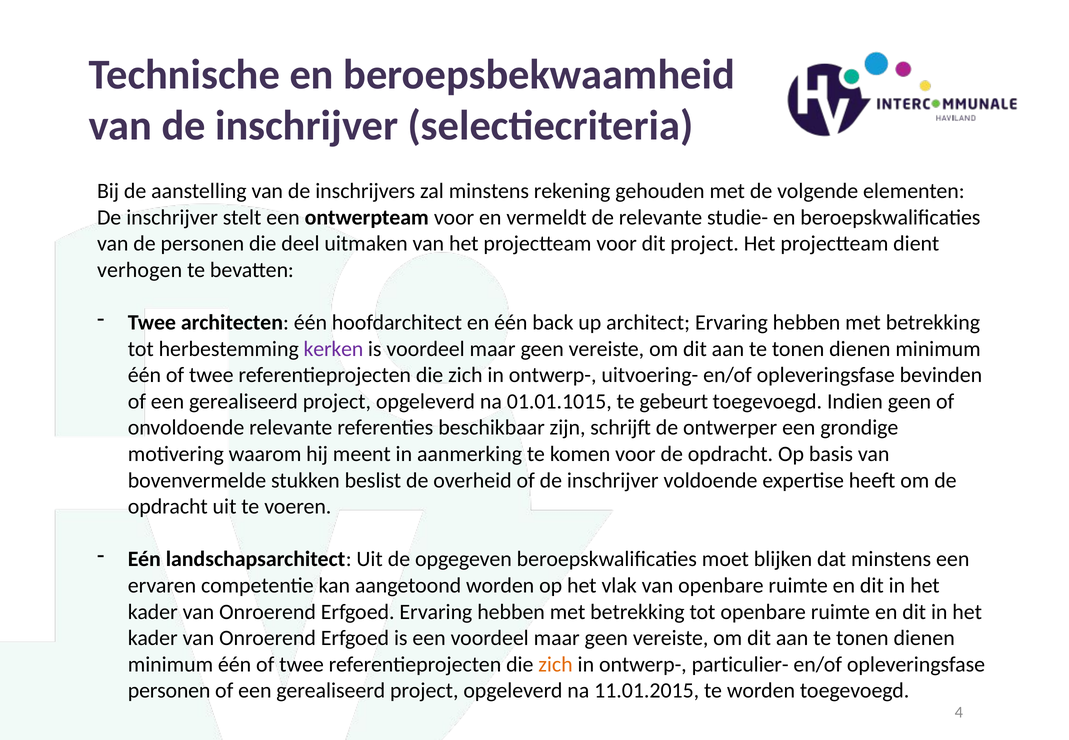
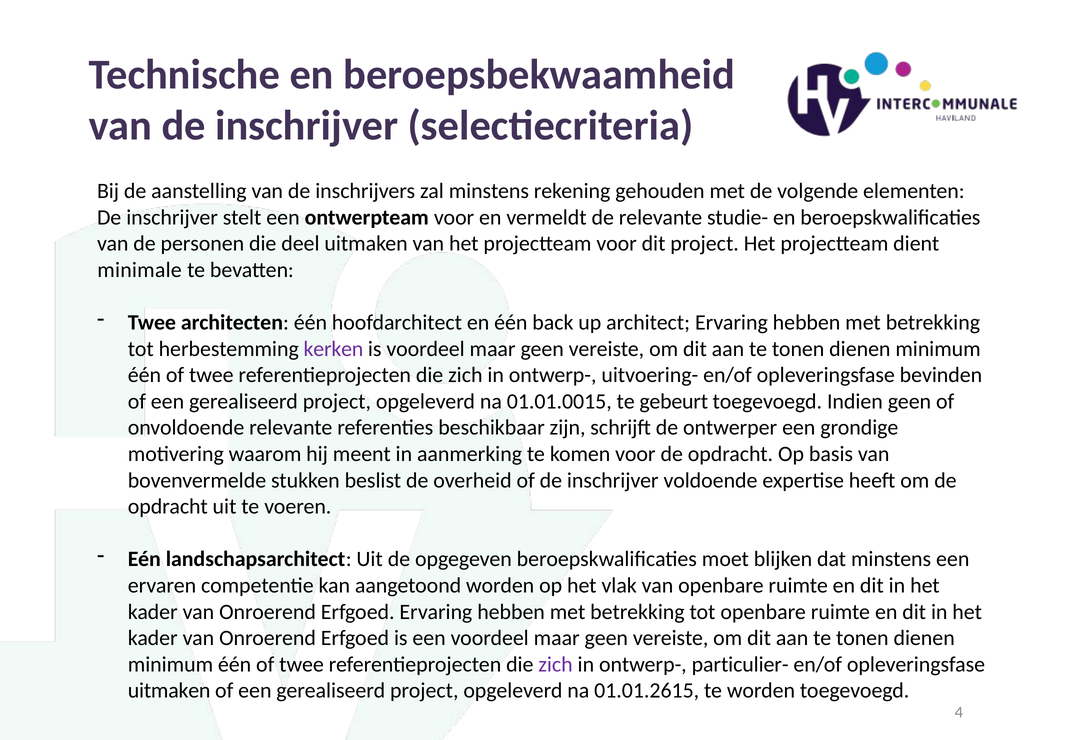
verhogen: verhogen -> minimale
01.01.1015: 01.01.1015 -> 01.01.0015
zich at (556, 665) colour: orange -> purple
personen at (169, 691): personen -> uitmaken
11.01.2015: 11.01.2015 -> 01.01.2615
